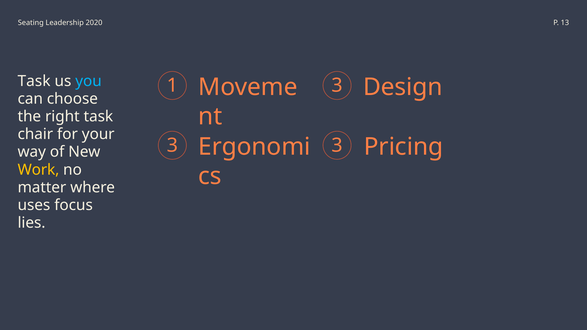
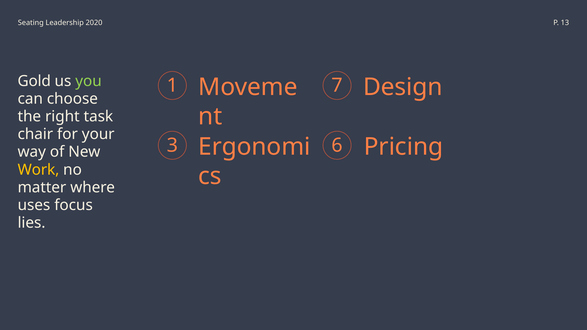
Task at (34, 81): Task -> Gold
you colour: light blue -> light green
1 3: 3 -> 7
3 at (337, 145): 3 -> 6
